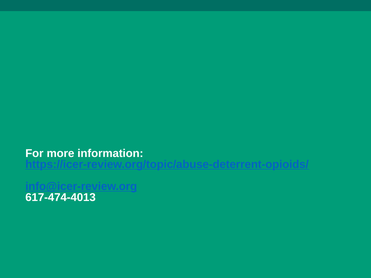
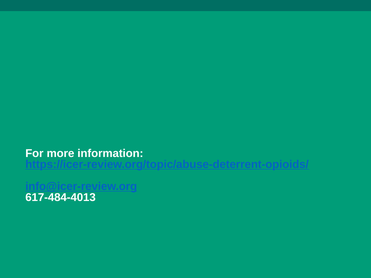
617-474-4013: 617-474-4013 -> 617-484-4013
